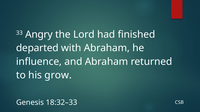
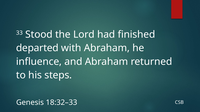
Angry: Angry -> Stood
grow: grow -> steps
